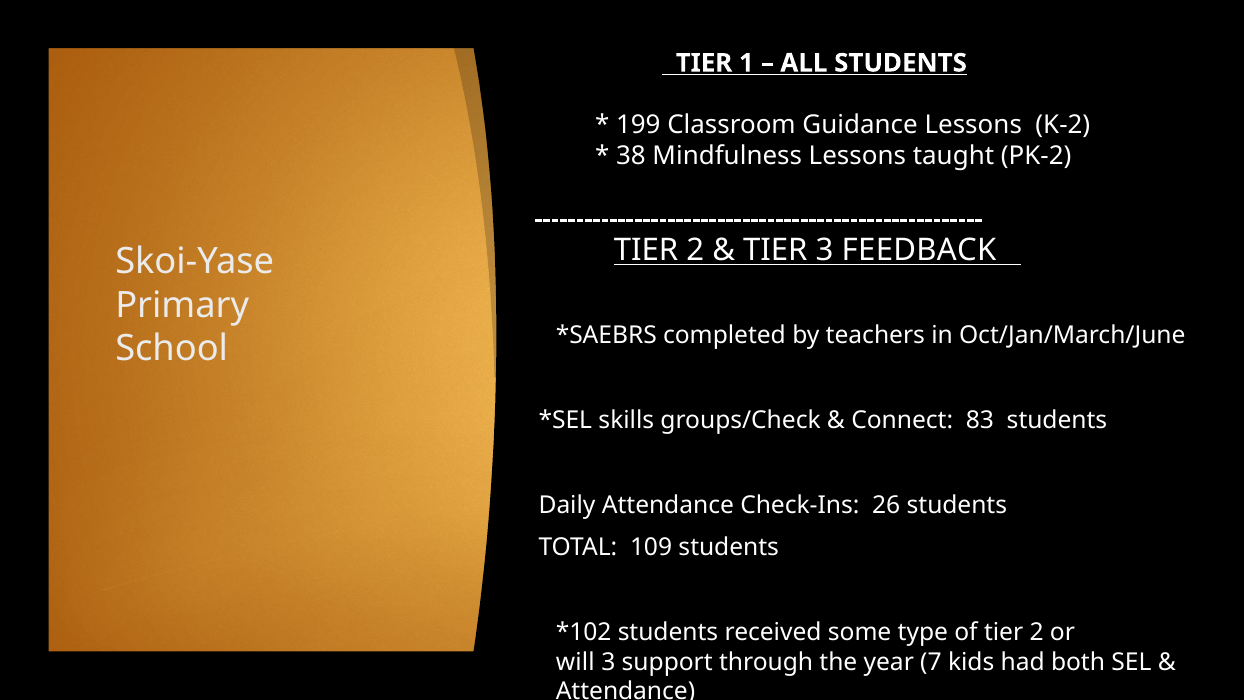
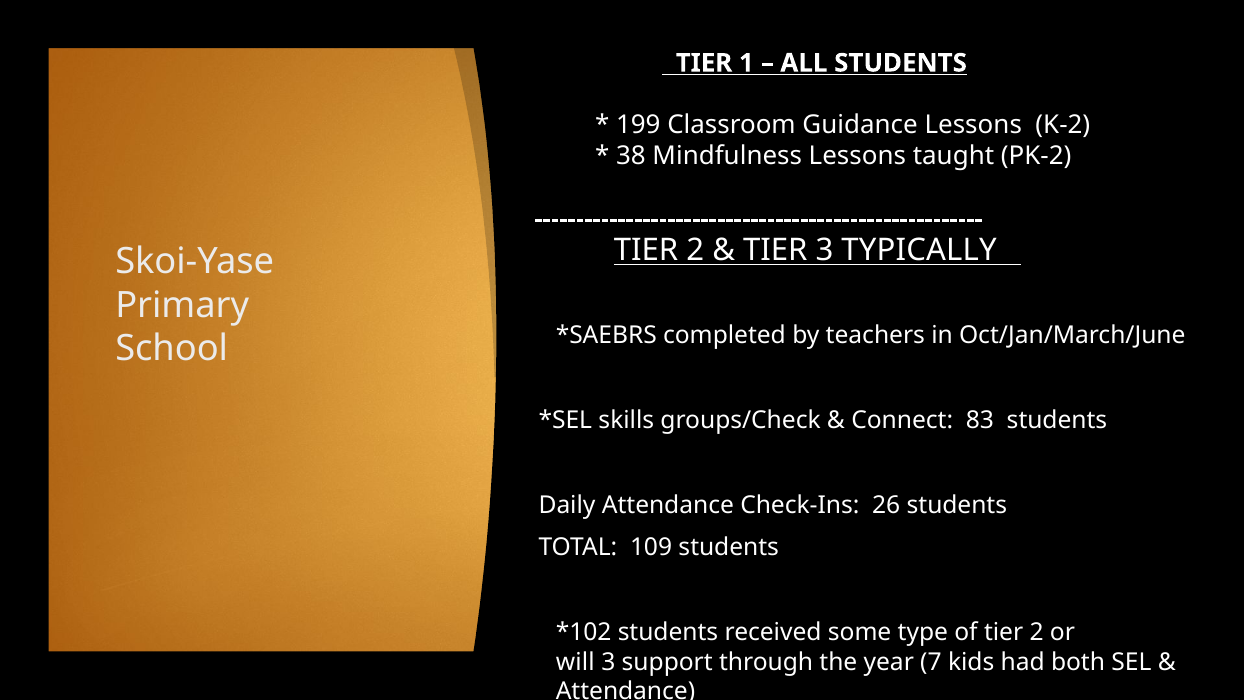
FEEDBACK: FEEDBACK -> TYPICALLY
